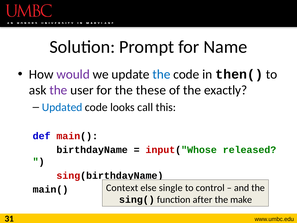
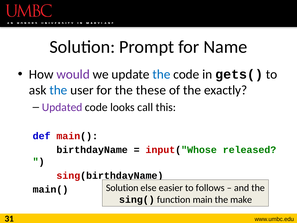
then(: then( -> gets(
the at (58, 90) colour: purple -> blue
Updated colour: blue -> purple
Context at (122, 188): Context -> Solution
single: single -> easier
control: control -> follows
after: after -> main
